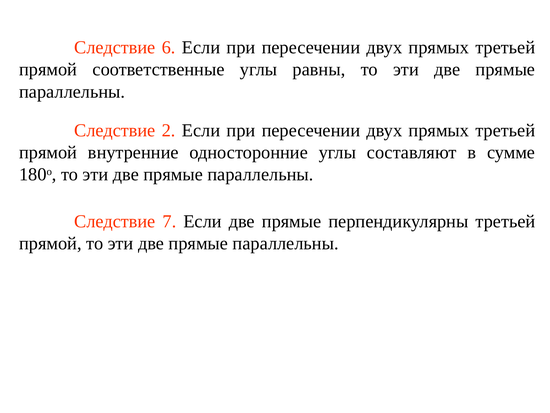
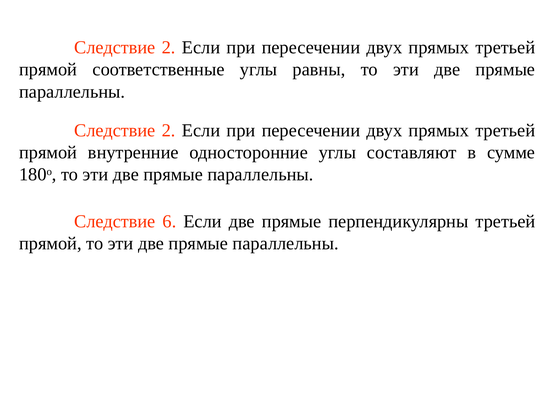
6 at (169, 47): 6 -> 2
7: 7 -> 6
